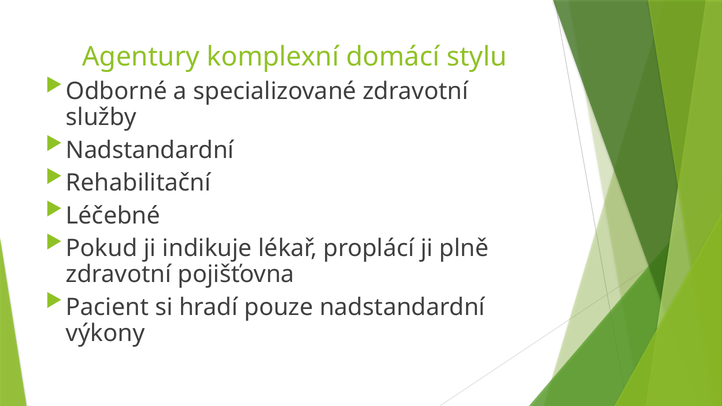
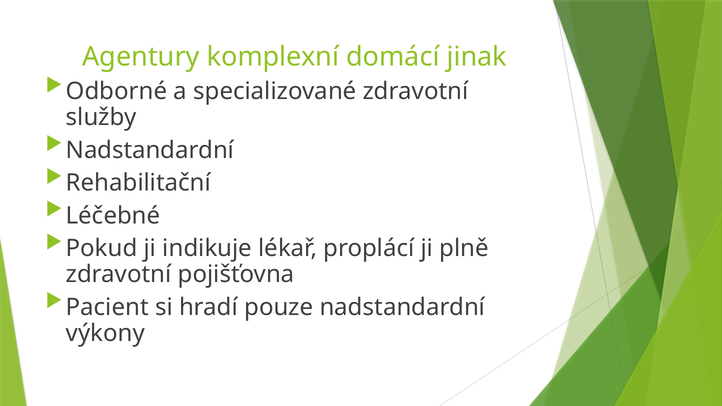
stylu: stylu -> jinak
